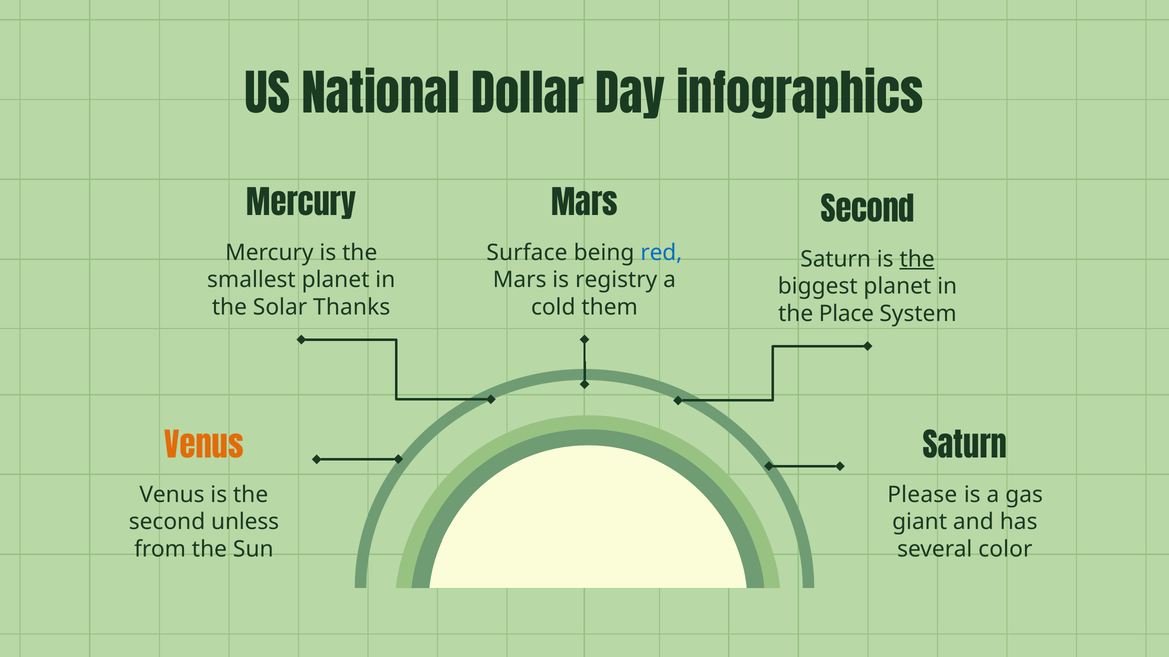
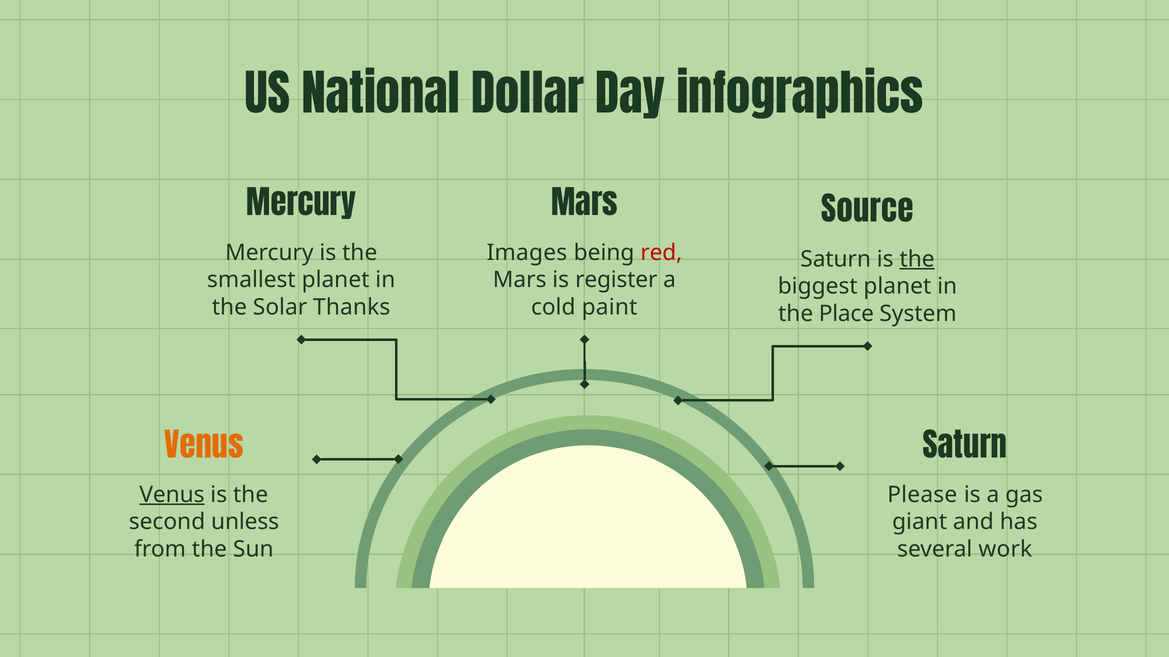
Second at (868, 211): Second -> Source
Surface: Surface -> Images
red colour: blue -> red
registry: registry -> register
them: them -> paint
Venus at (172, 495) underline: none -> present
color: color -> work
